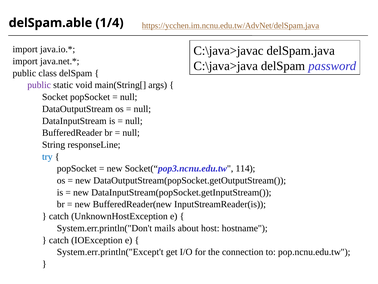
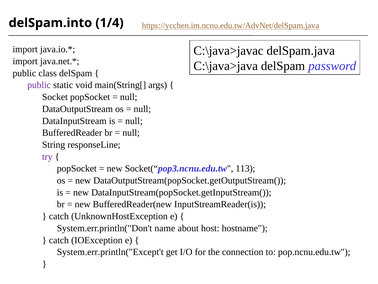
delSpam.able: delSpam.able -> delSpam.into
try colour: blue -> purple
114: 114 -> 113
mails: mails -> name
